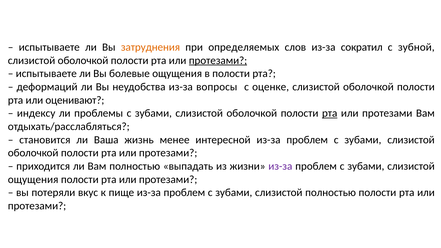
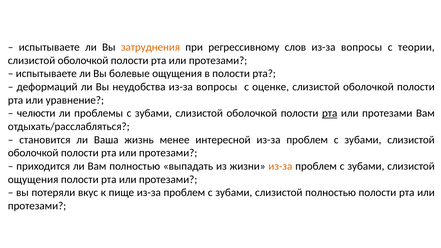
определяемых: определяемых -> регрессивному
слов из-за сократил: сократил -> вопросы
зубной: зубной -> теории
протезами at (218, 60) underline: present -> none
оценивают: оценивают -> уравнение
индексу: индексу -> челюсти
из-за at (280, 166) colour: purple -> orange
